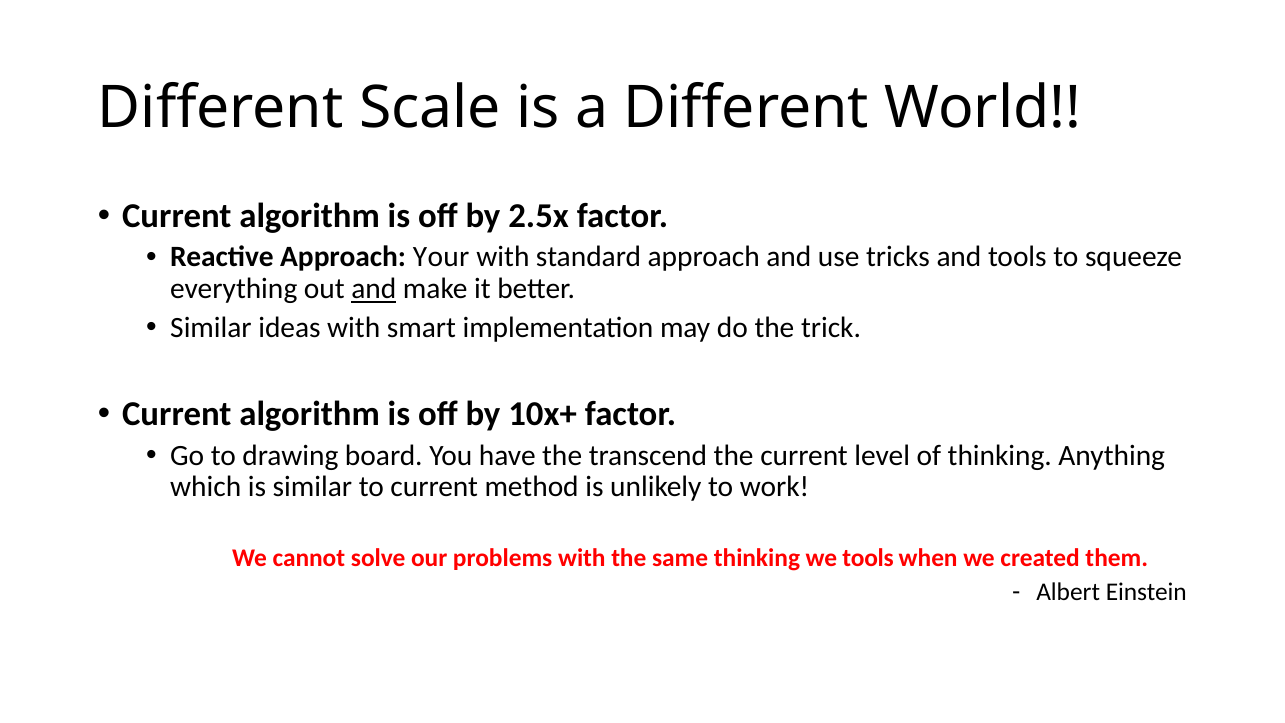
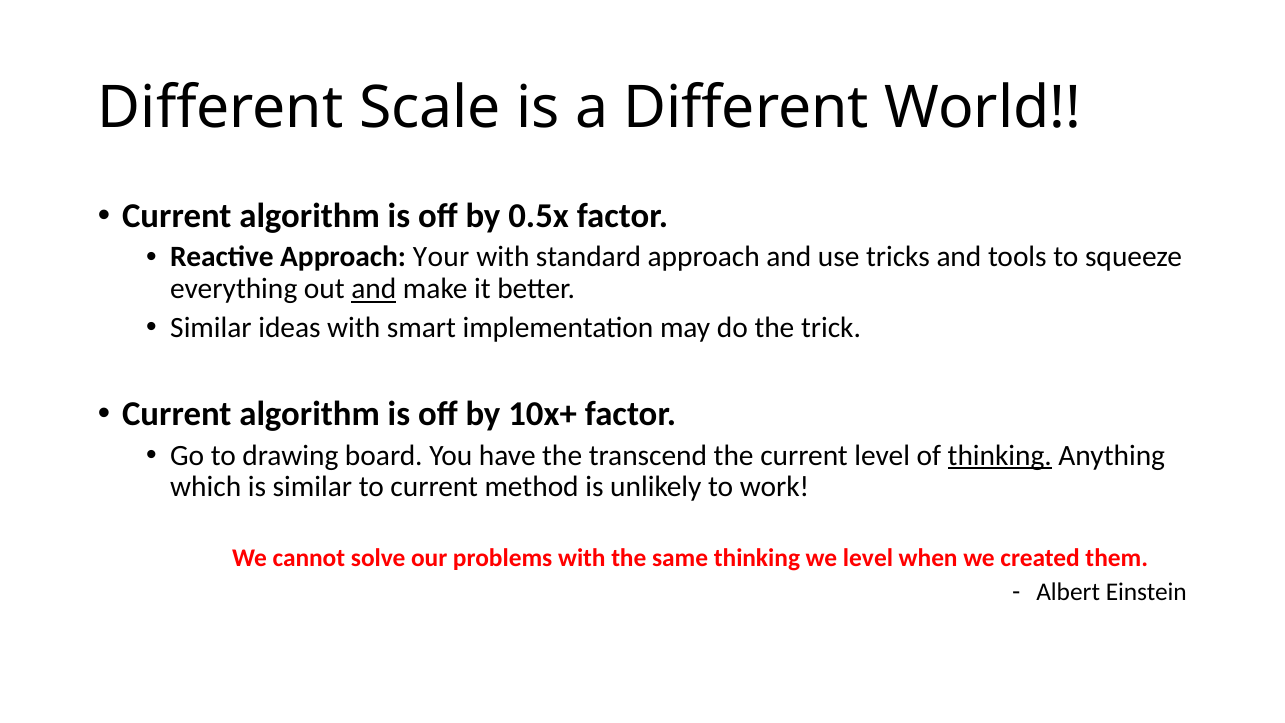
2.5x: 2.5x -> 0.5x
thinking at (1000, 455) underline: none -> present
we tools: tools -> level
